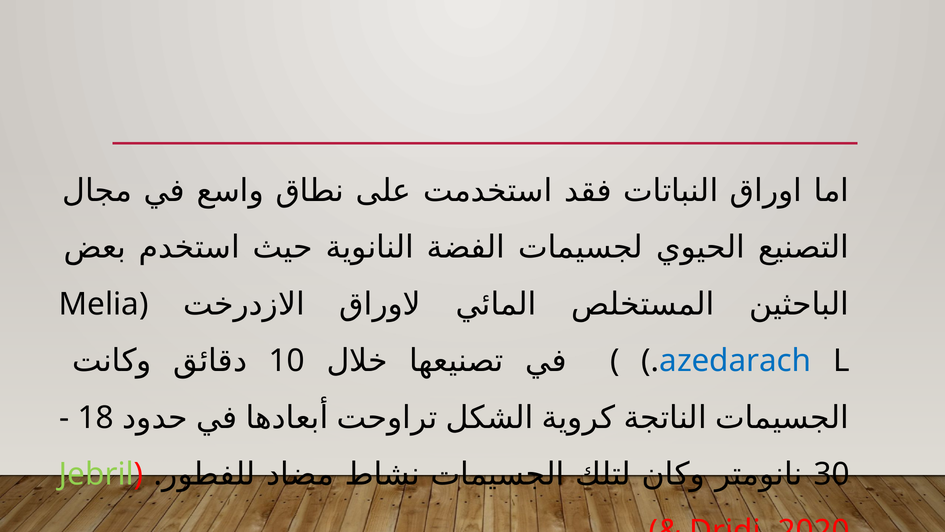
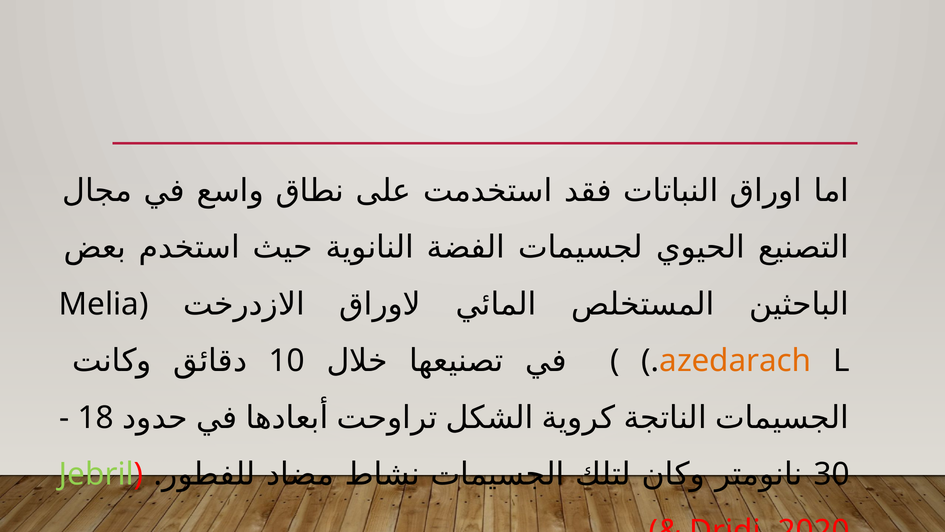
azedarach colour: blue -> orange
